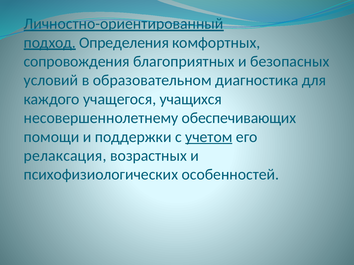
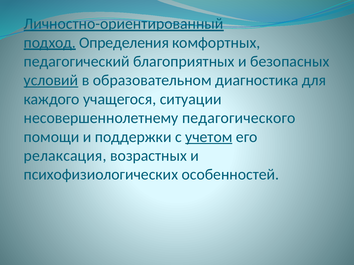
сопровождения: сопровождения -> педагогический
условий underline: none -> present
учащихся: учащихся -> ситуации
обеспечивающих: обеспечивающих -> педагогического
